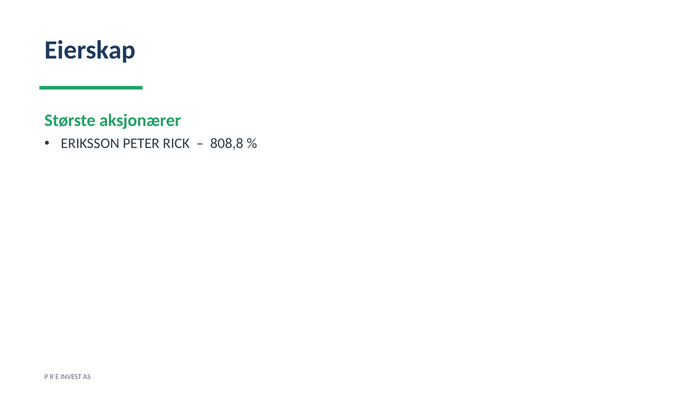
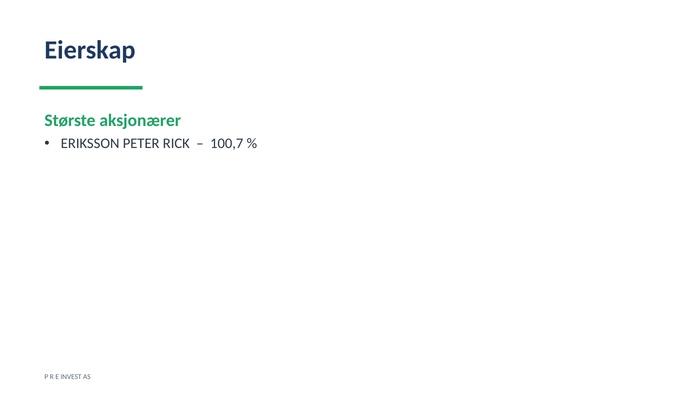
808,8: 808,8 -> 100,7
